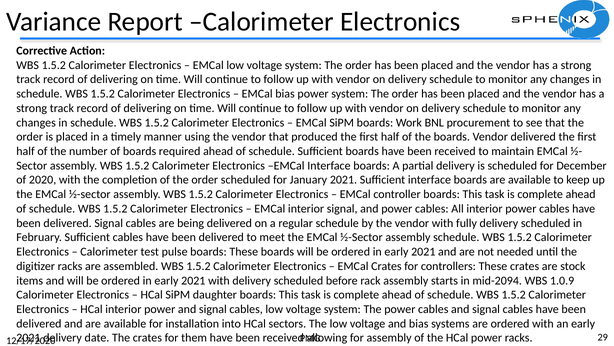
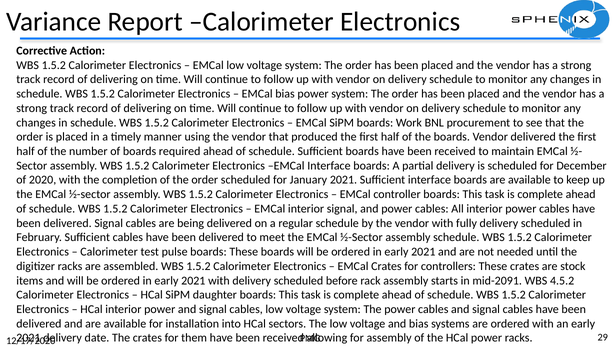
mid-2094: mid-2094 -> mid-2091
1.0.9: 1.0.9 -> 4.5.2
